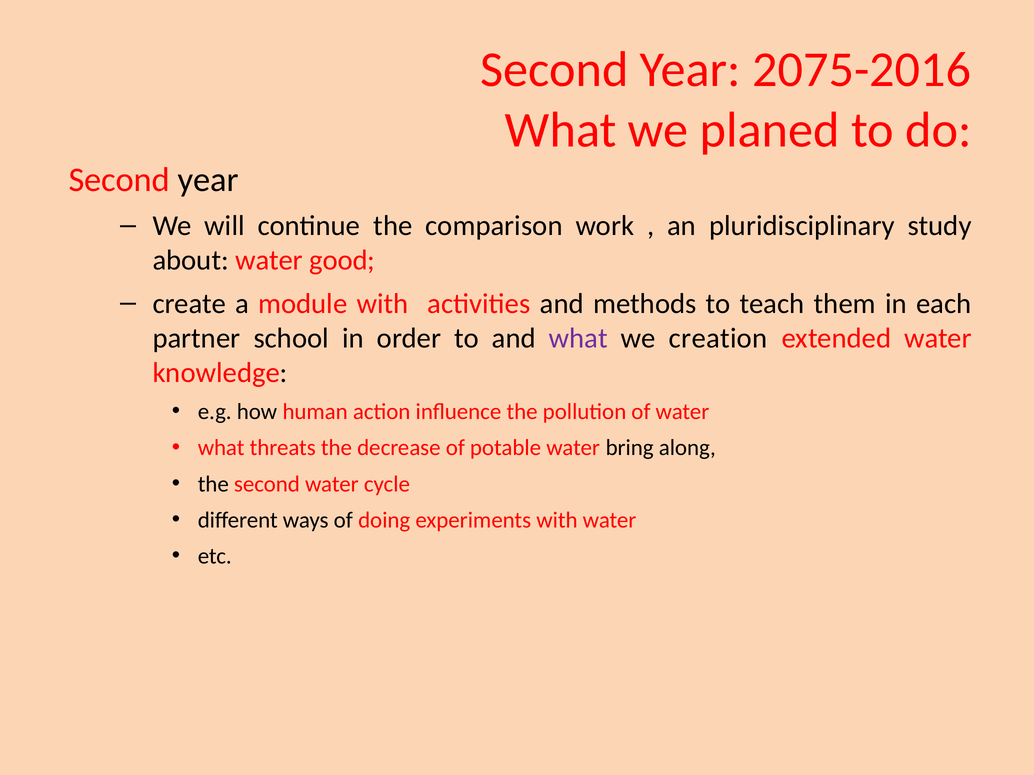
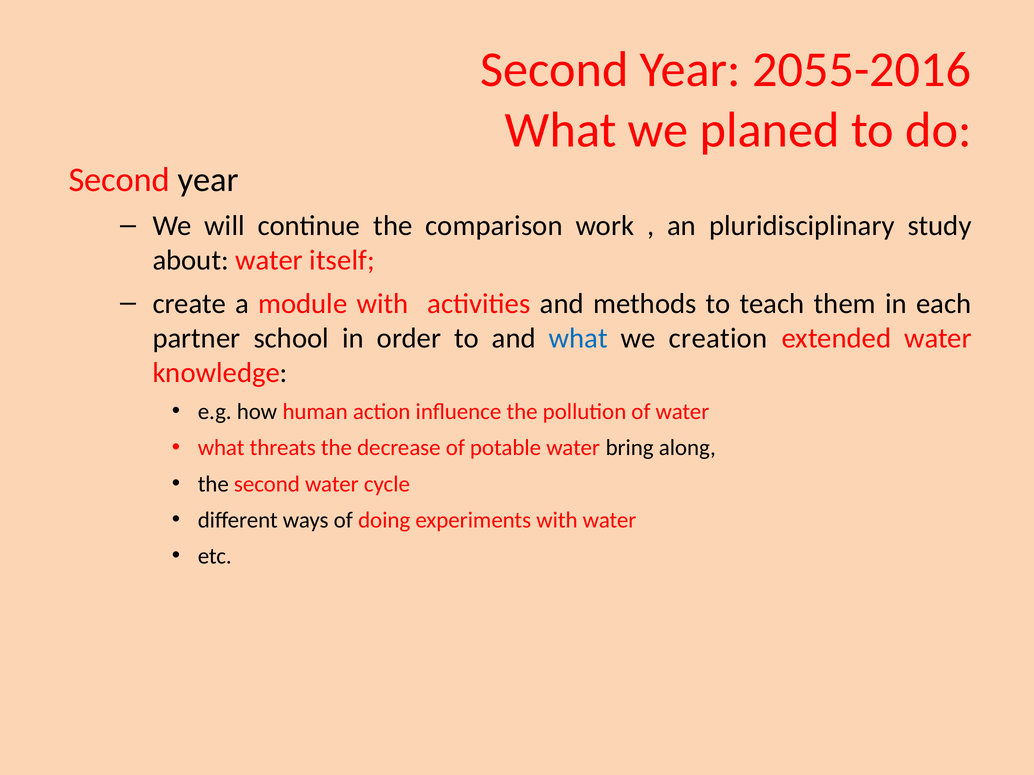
2075-2016: 2075-2016 -> 2055-2016
good: good -> itself
what at (578, 338) colour: purple -> blue
